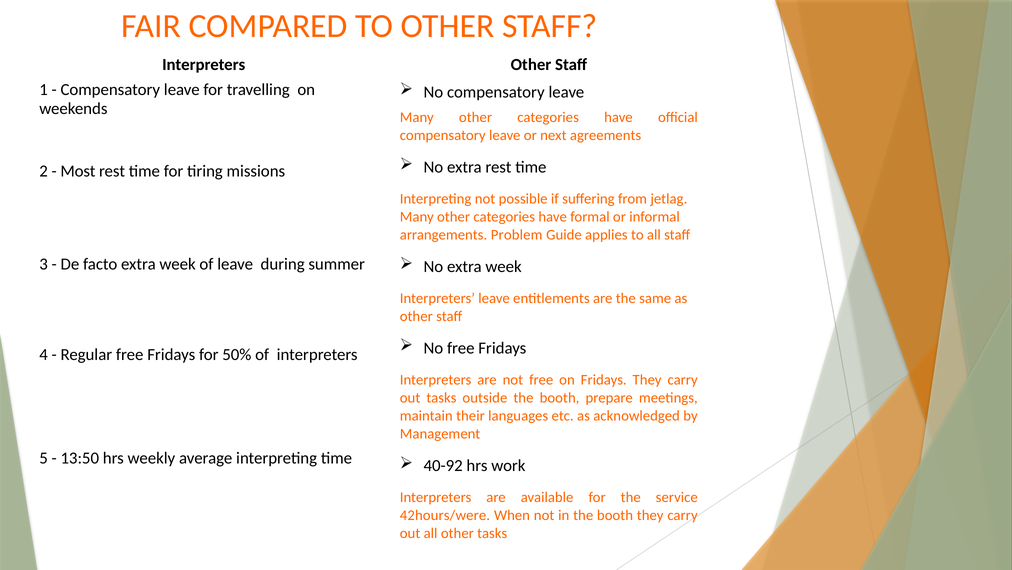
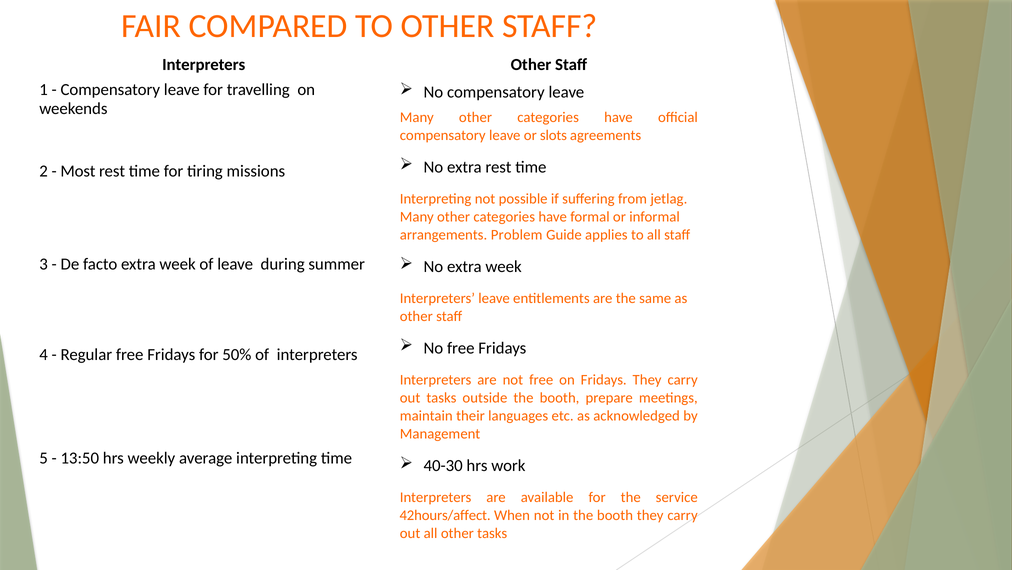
next: next -> slots
40-92: 40-92 -> 40-30
42hours/were: 42hours/were -> 42hours/affect
